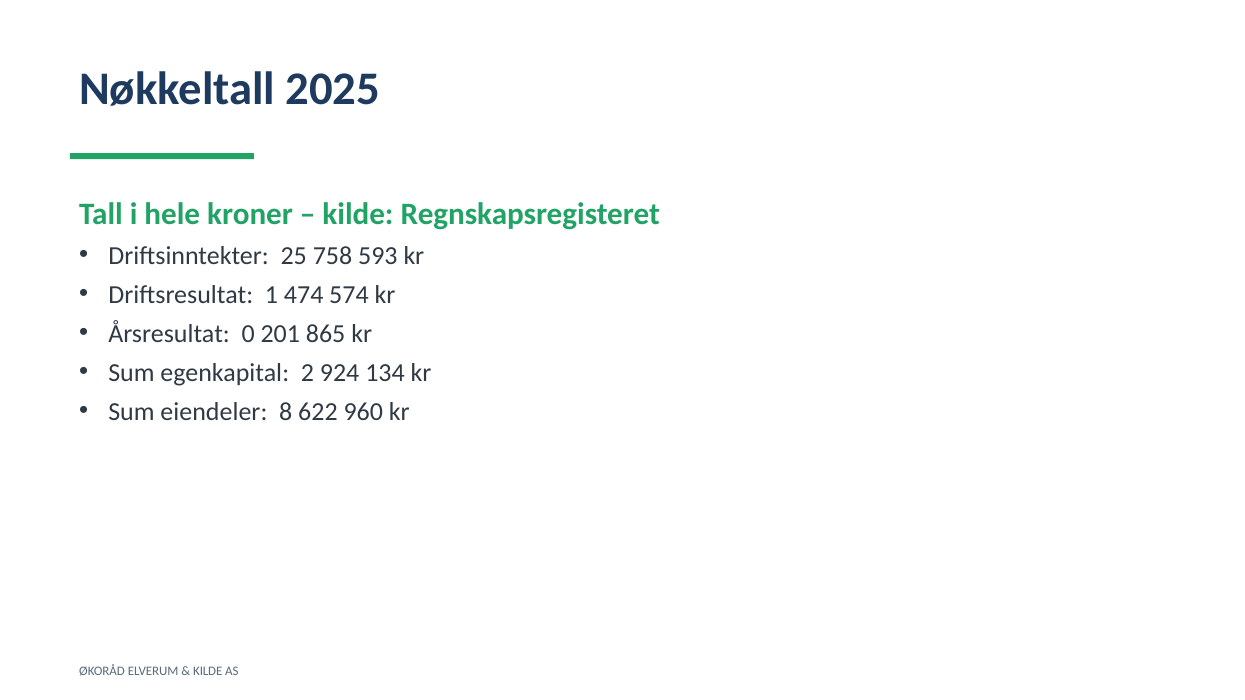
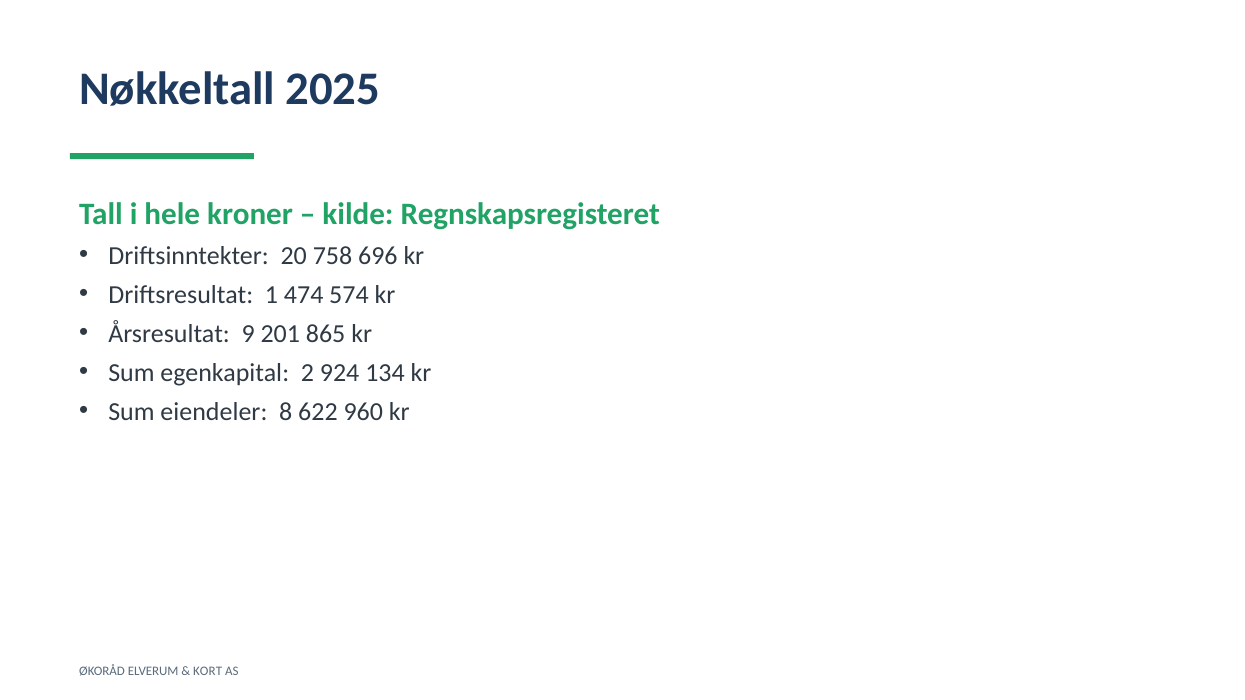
25: 25 -> 20
593: 593 -> 696
0: 0 -> 9
KILDE at (208, 672): KILDE -> KORT
